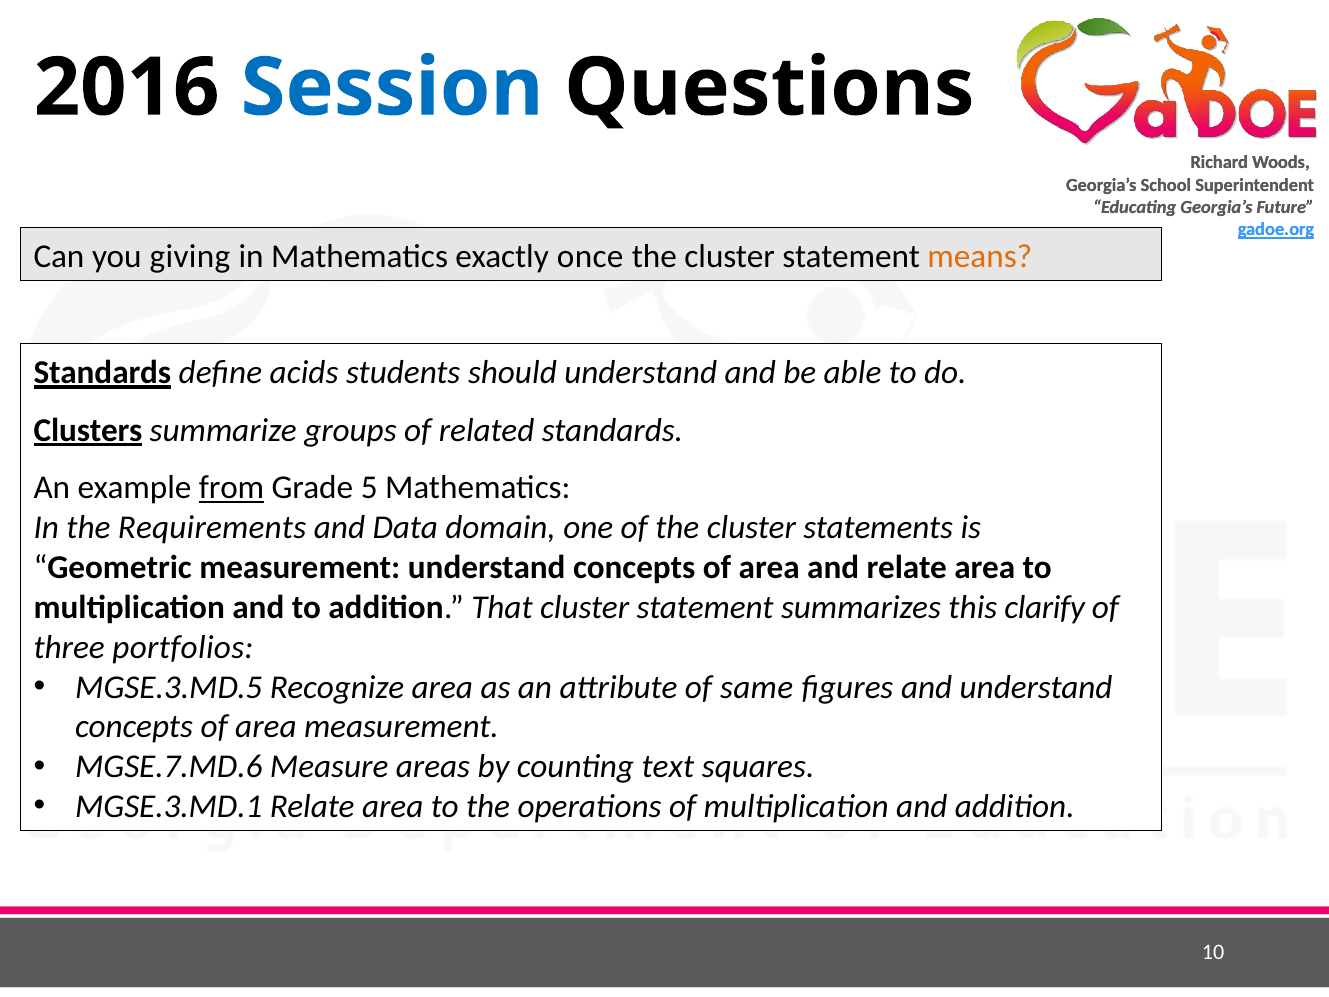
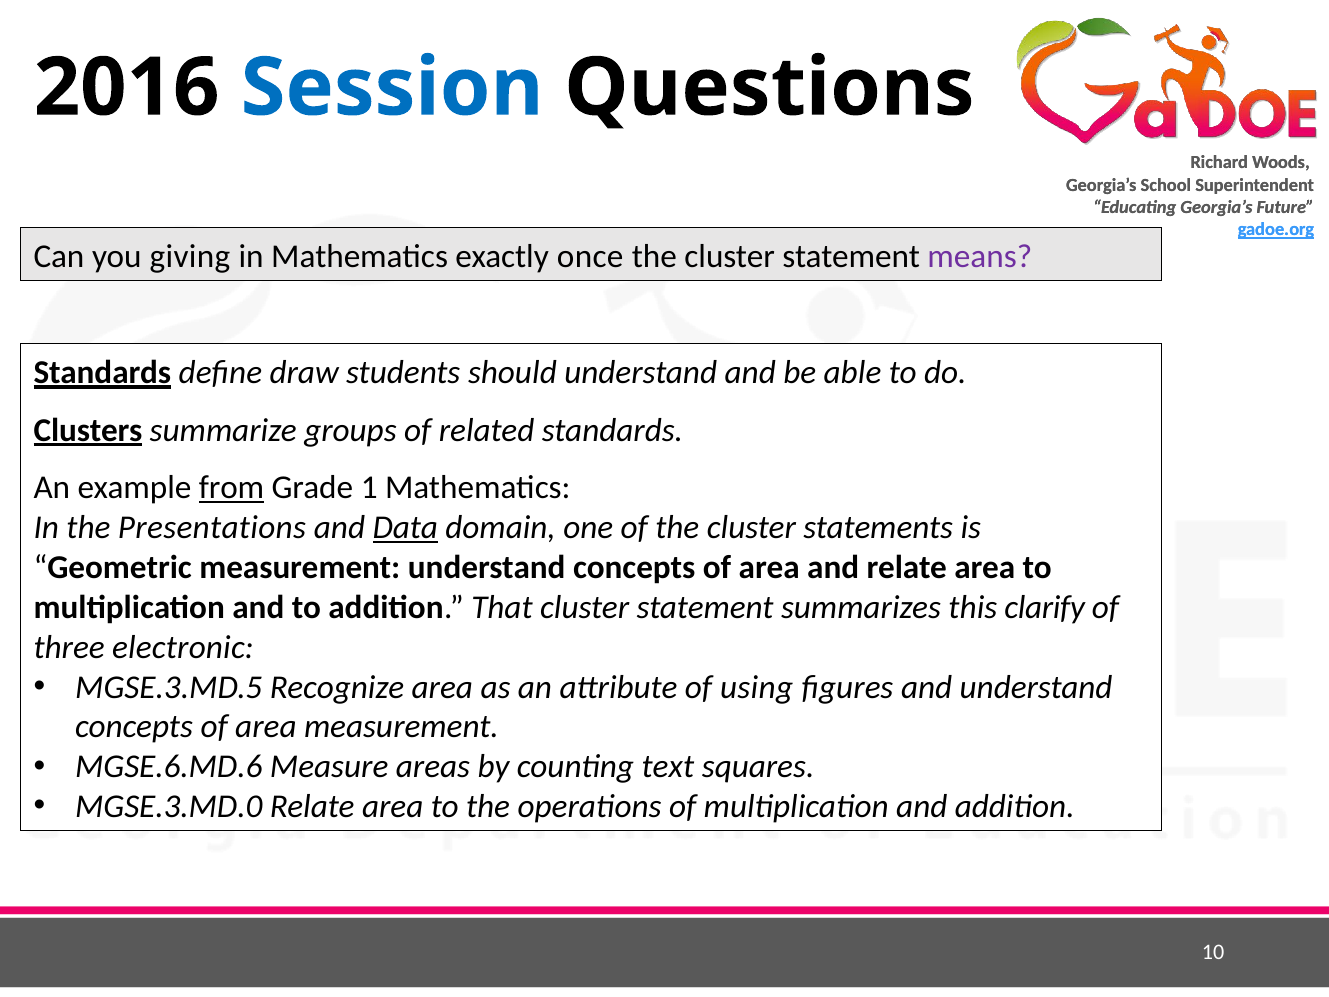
means colour: orange -> purple
acids: acids -> draw
5: 5 -> 1
Requirements: Requirements -> Presentations
Data underline: none -> present
portfolios: portfolios -> electronic
same: same -> using
MGSE.7.MD.6: MGSE.7.MD.6 -> MGSE.6.MD.6
MGSE.3.MD.1: MGSE.3.MD.1 -> MGSE.3.MD.0
